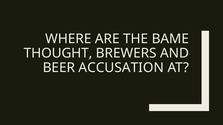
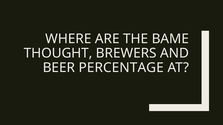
ACCUSATION: ACCUSATION -> PERCENTAGE
